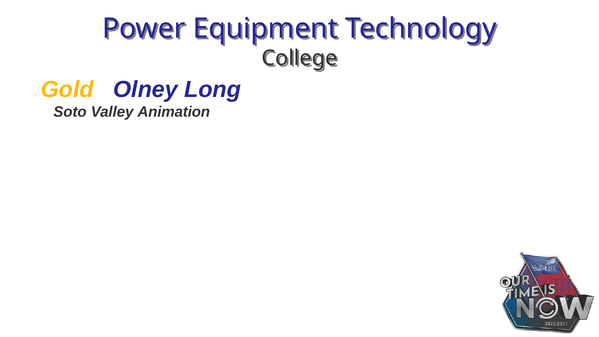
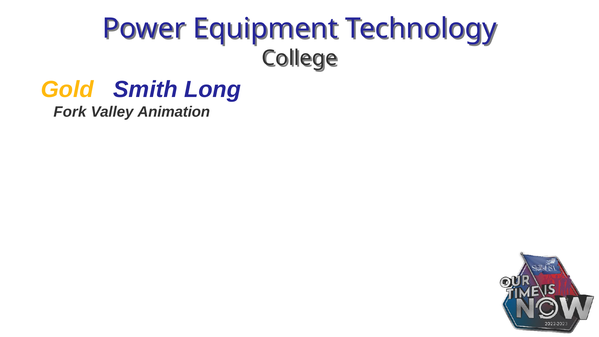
Olney: Olney -> Smith
Soto: Soto -> Fork
